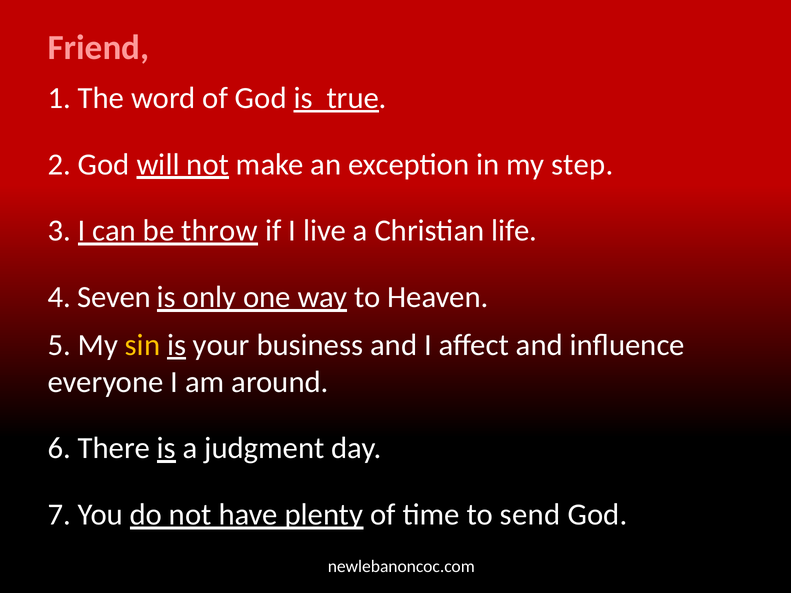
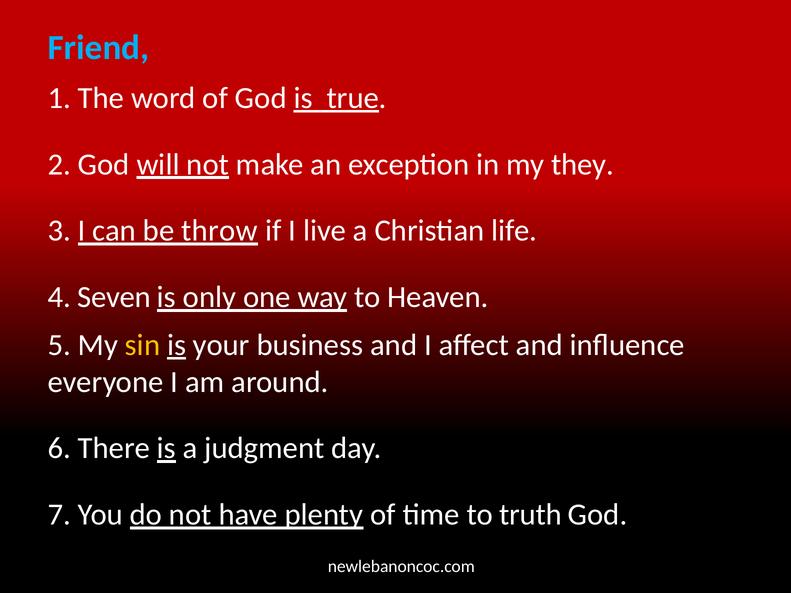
Friend colour: pink -> light blue
step: step -> they
send: send -> truth
